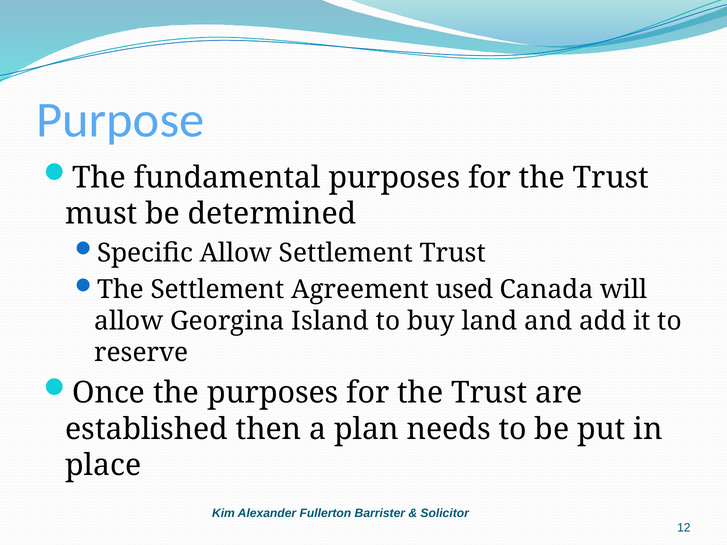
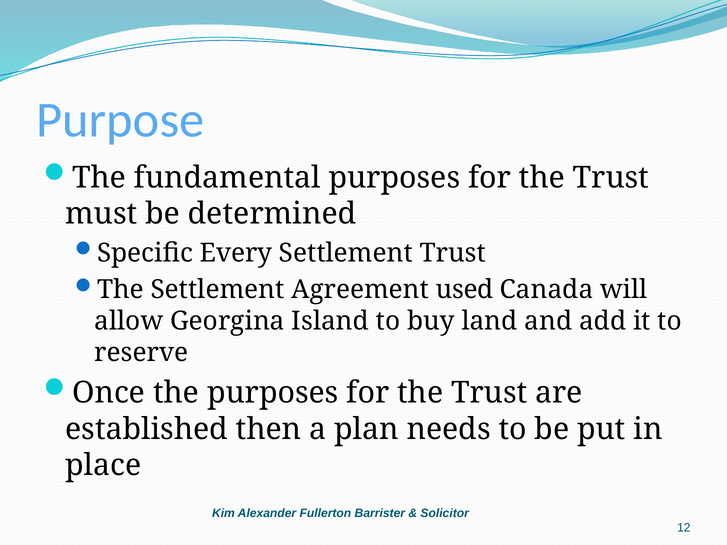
Specific Allow: Allow -> Every
